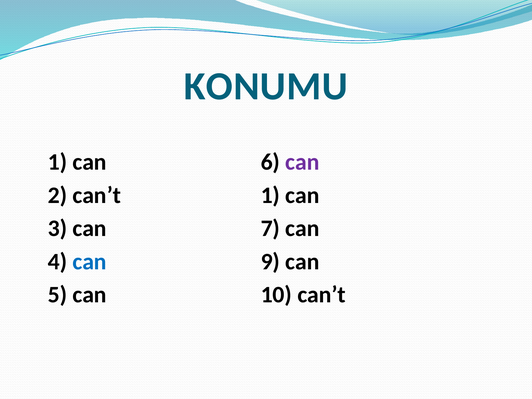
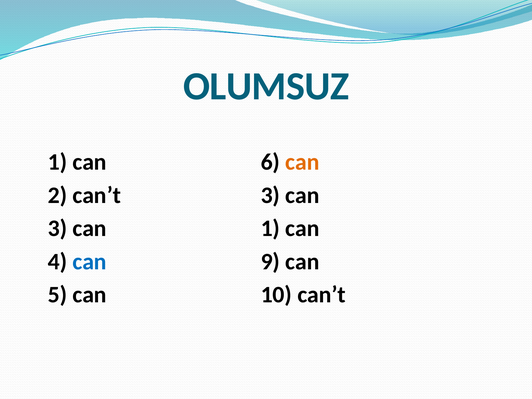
KONUMU: KONUMU -> OLUMSUZ
can at (302, 162) colour: purple -> orange
can’t 1: 1 -> 3
can 7: 7 -> 1
